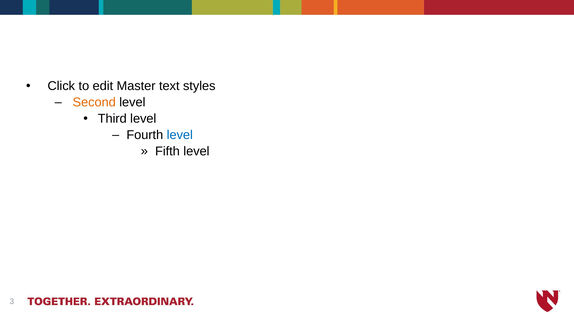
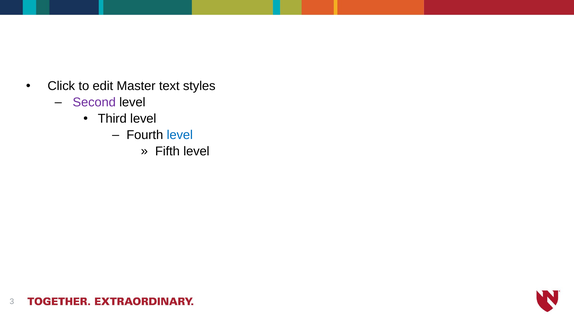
Second colour: orange -> purple
